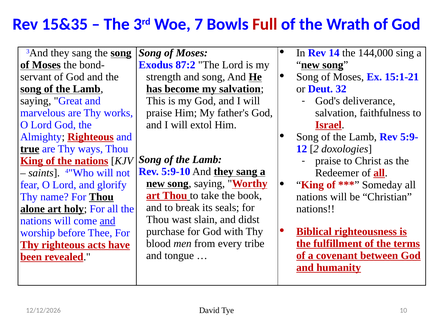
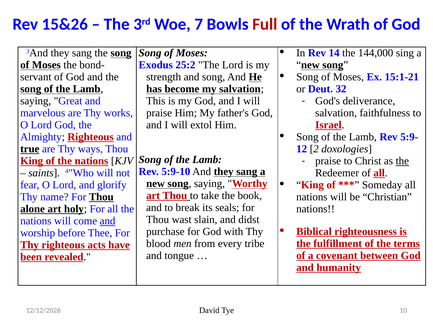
15&35: 15&35 -> 15&26
87:2: 87:2 -> 25:2
the at (402, 161) underline: none -> present
